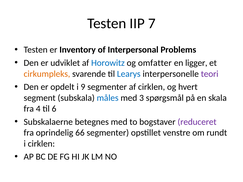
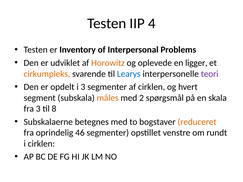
7: 7 -> 4
Horowitz colour: blue -> orange
omfatter: omfatter -> oplevede
i 9: 9 -> 3
måles colour: blue -> orange
3: 3 -> 2
fra 4: 4 -> 3
6: 6 -> 8
reduceret colour: purple -> orange
66: 66 -> 46
